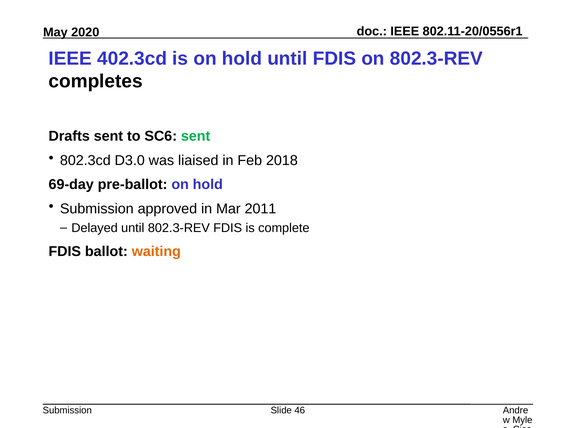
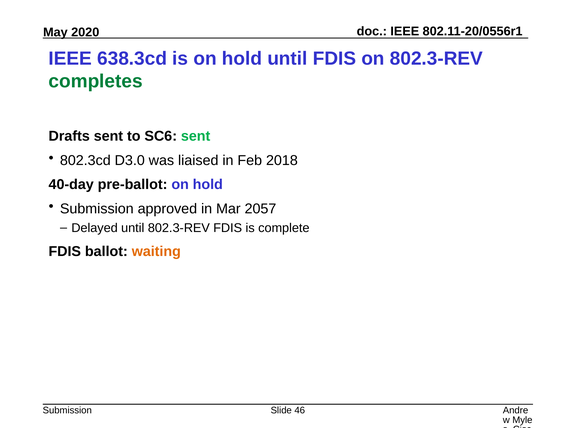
402.3cd: 402.3cd -> 638.3cd
completes colour: black -> green
69-day: 69-day -> 40-day
2011: 2011 -> 2057
